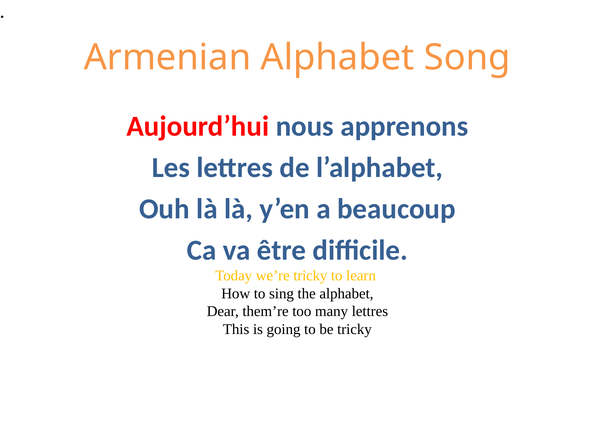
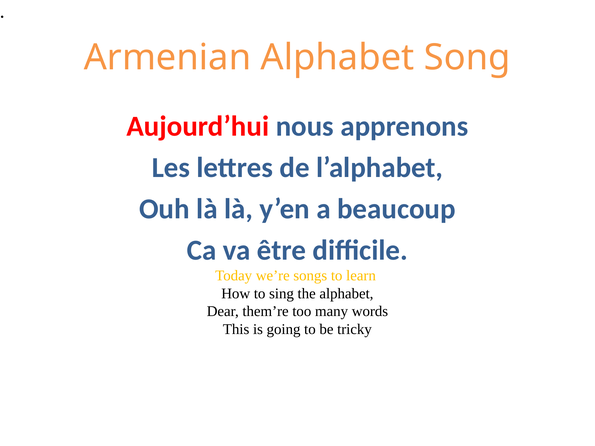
we’re tricky: tricky -> songs
many lettres: lettres -> words
